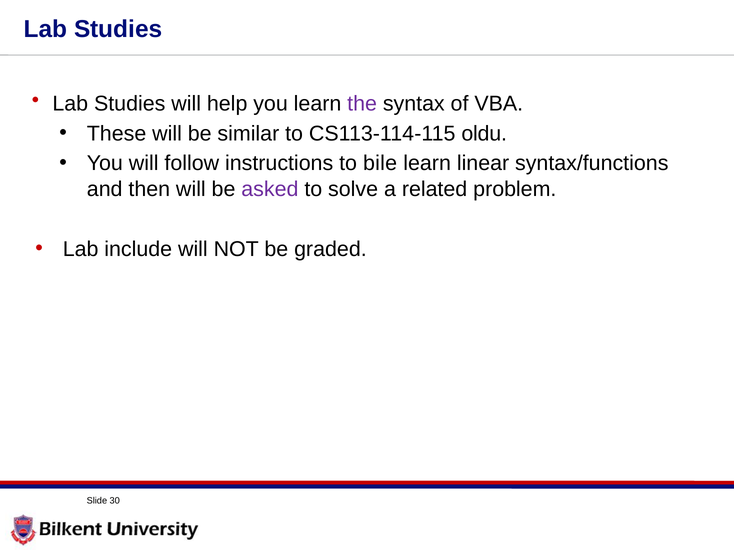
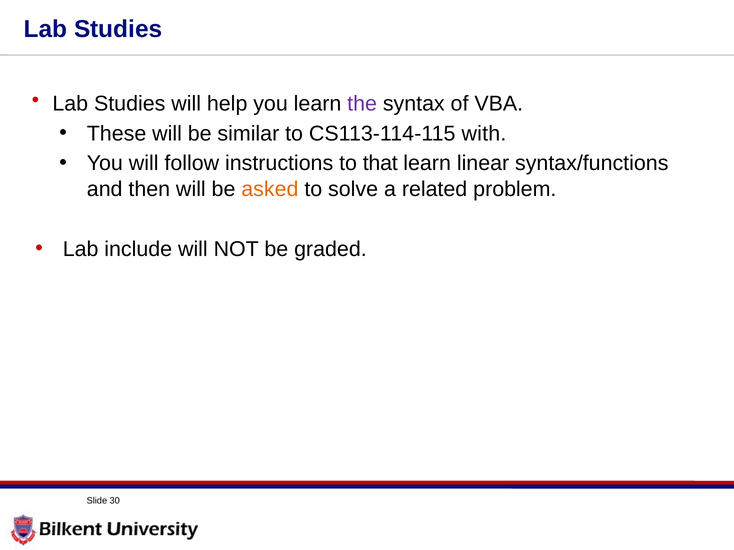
oldu: oldu -> with
bile: bile -> that
asked colour: purple -> orange
